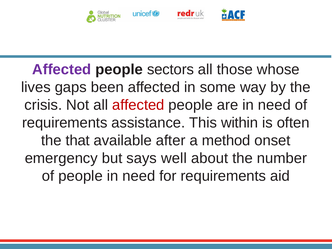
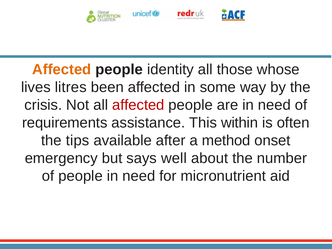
Affected at (62, 70) colour: purple -> orange
sectors: sectors -> identity
gaps: gaps -> litres
that: that -> tips
for requirements: requirements -> micronutrient
